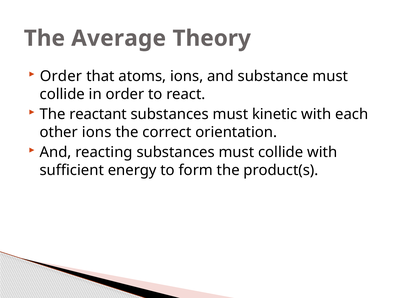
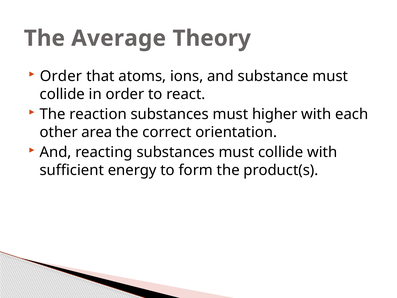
reactant: reactant -> reaction
kinetic: kinetic -> higher
other ions: ions -> area
